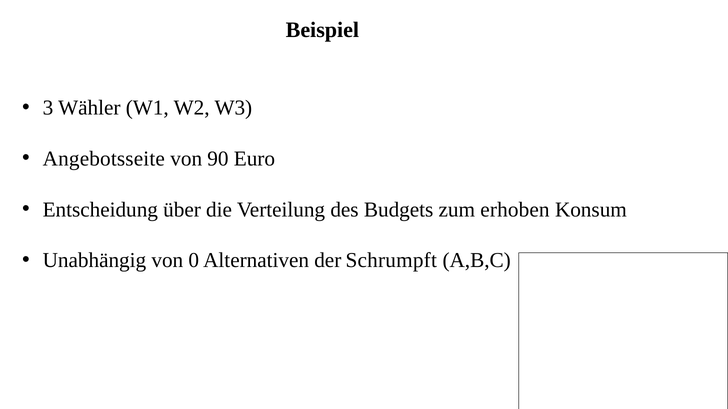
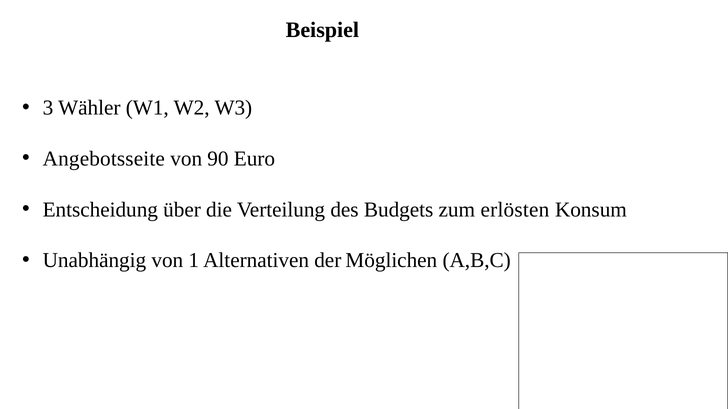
erhoben: erhoben -> erlösten
0: 0 -> 1
Schrumpft: Schrumpft -> Möglichen
